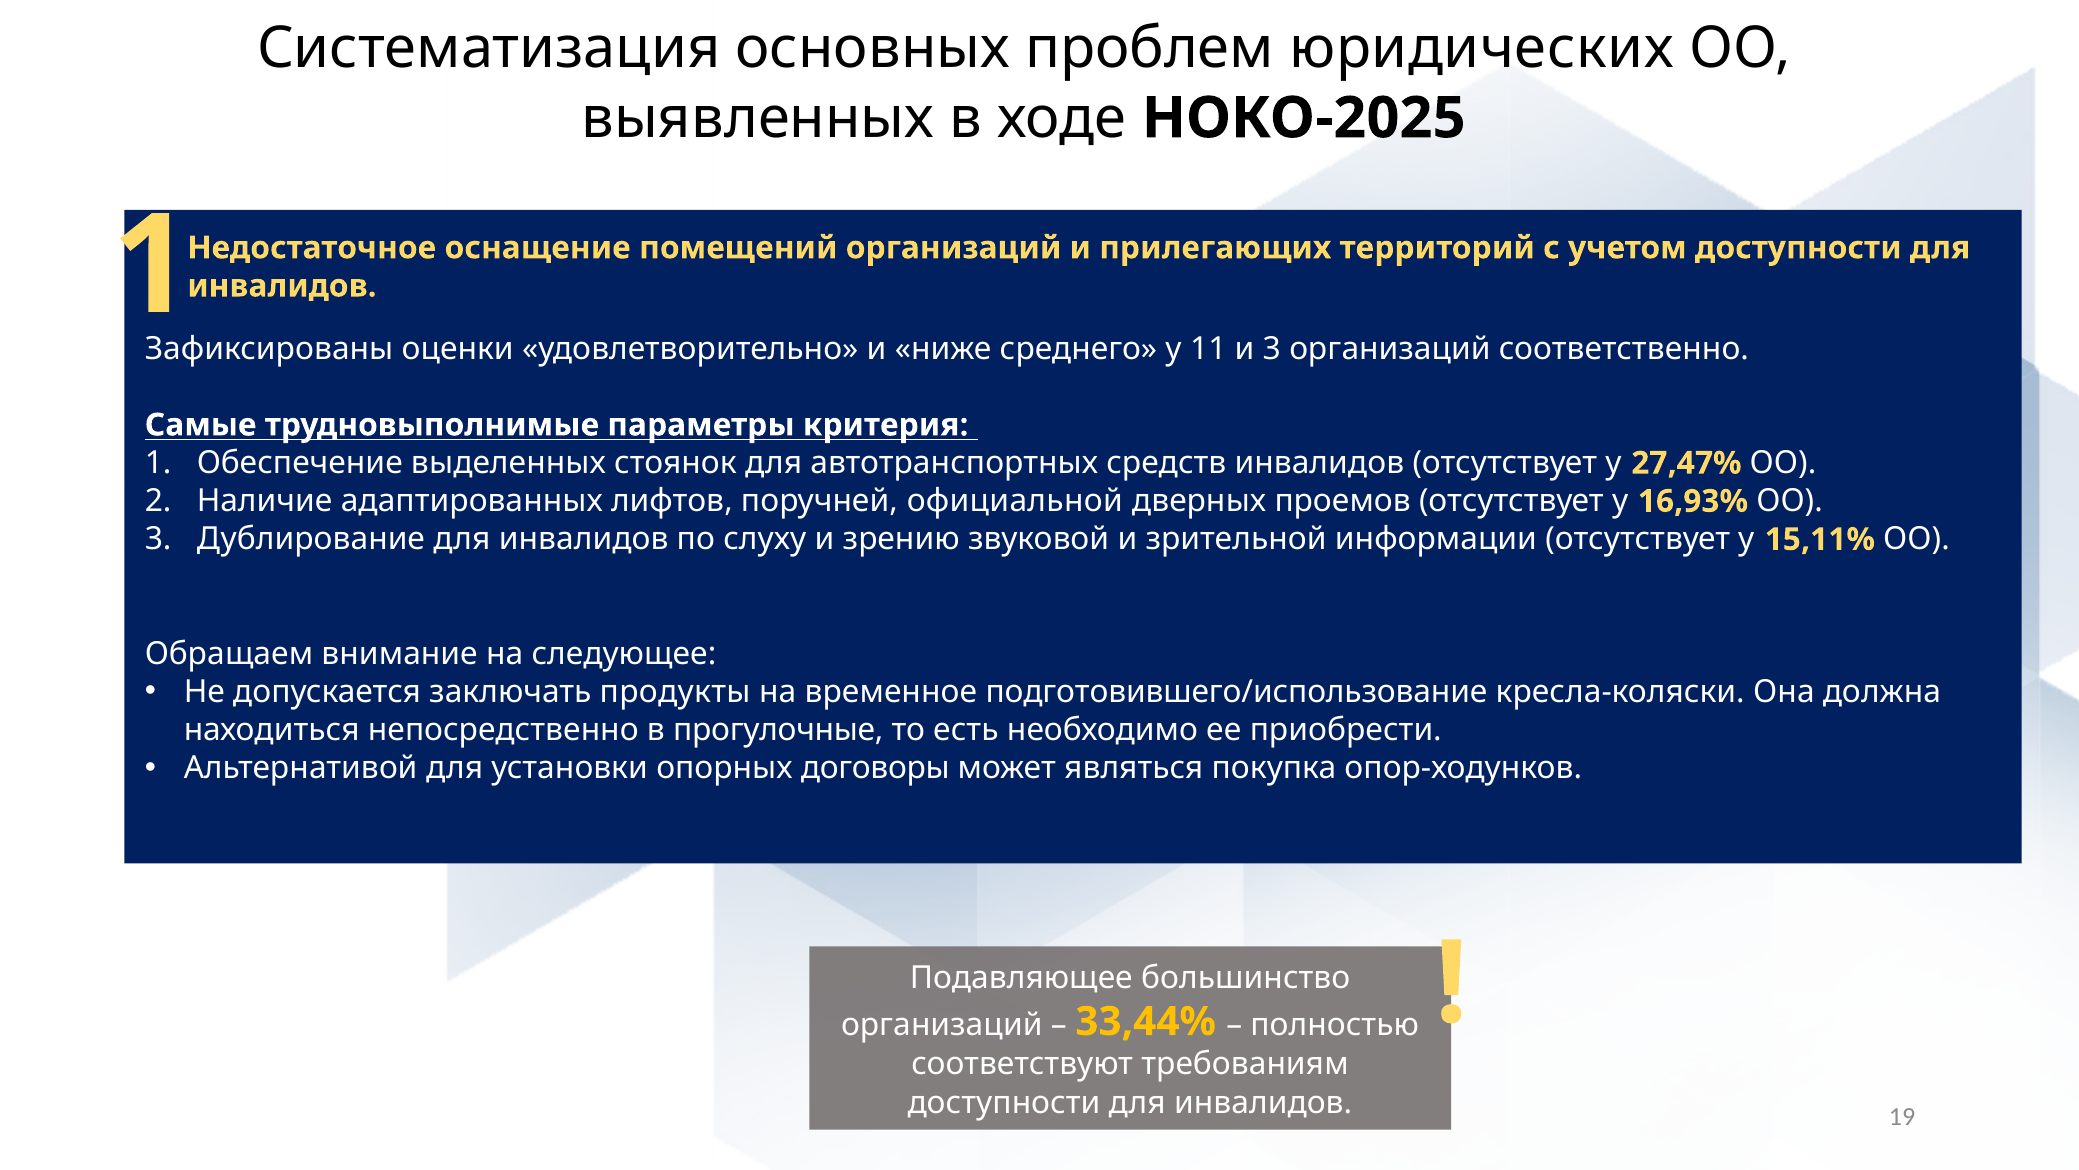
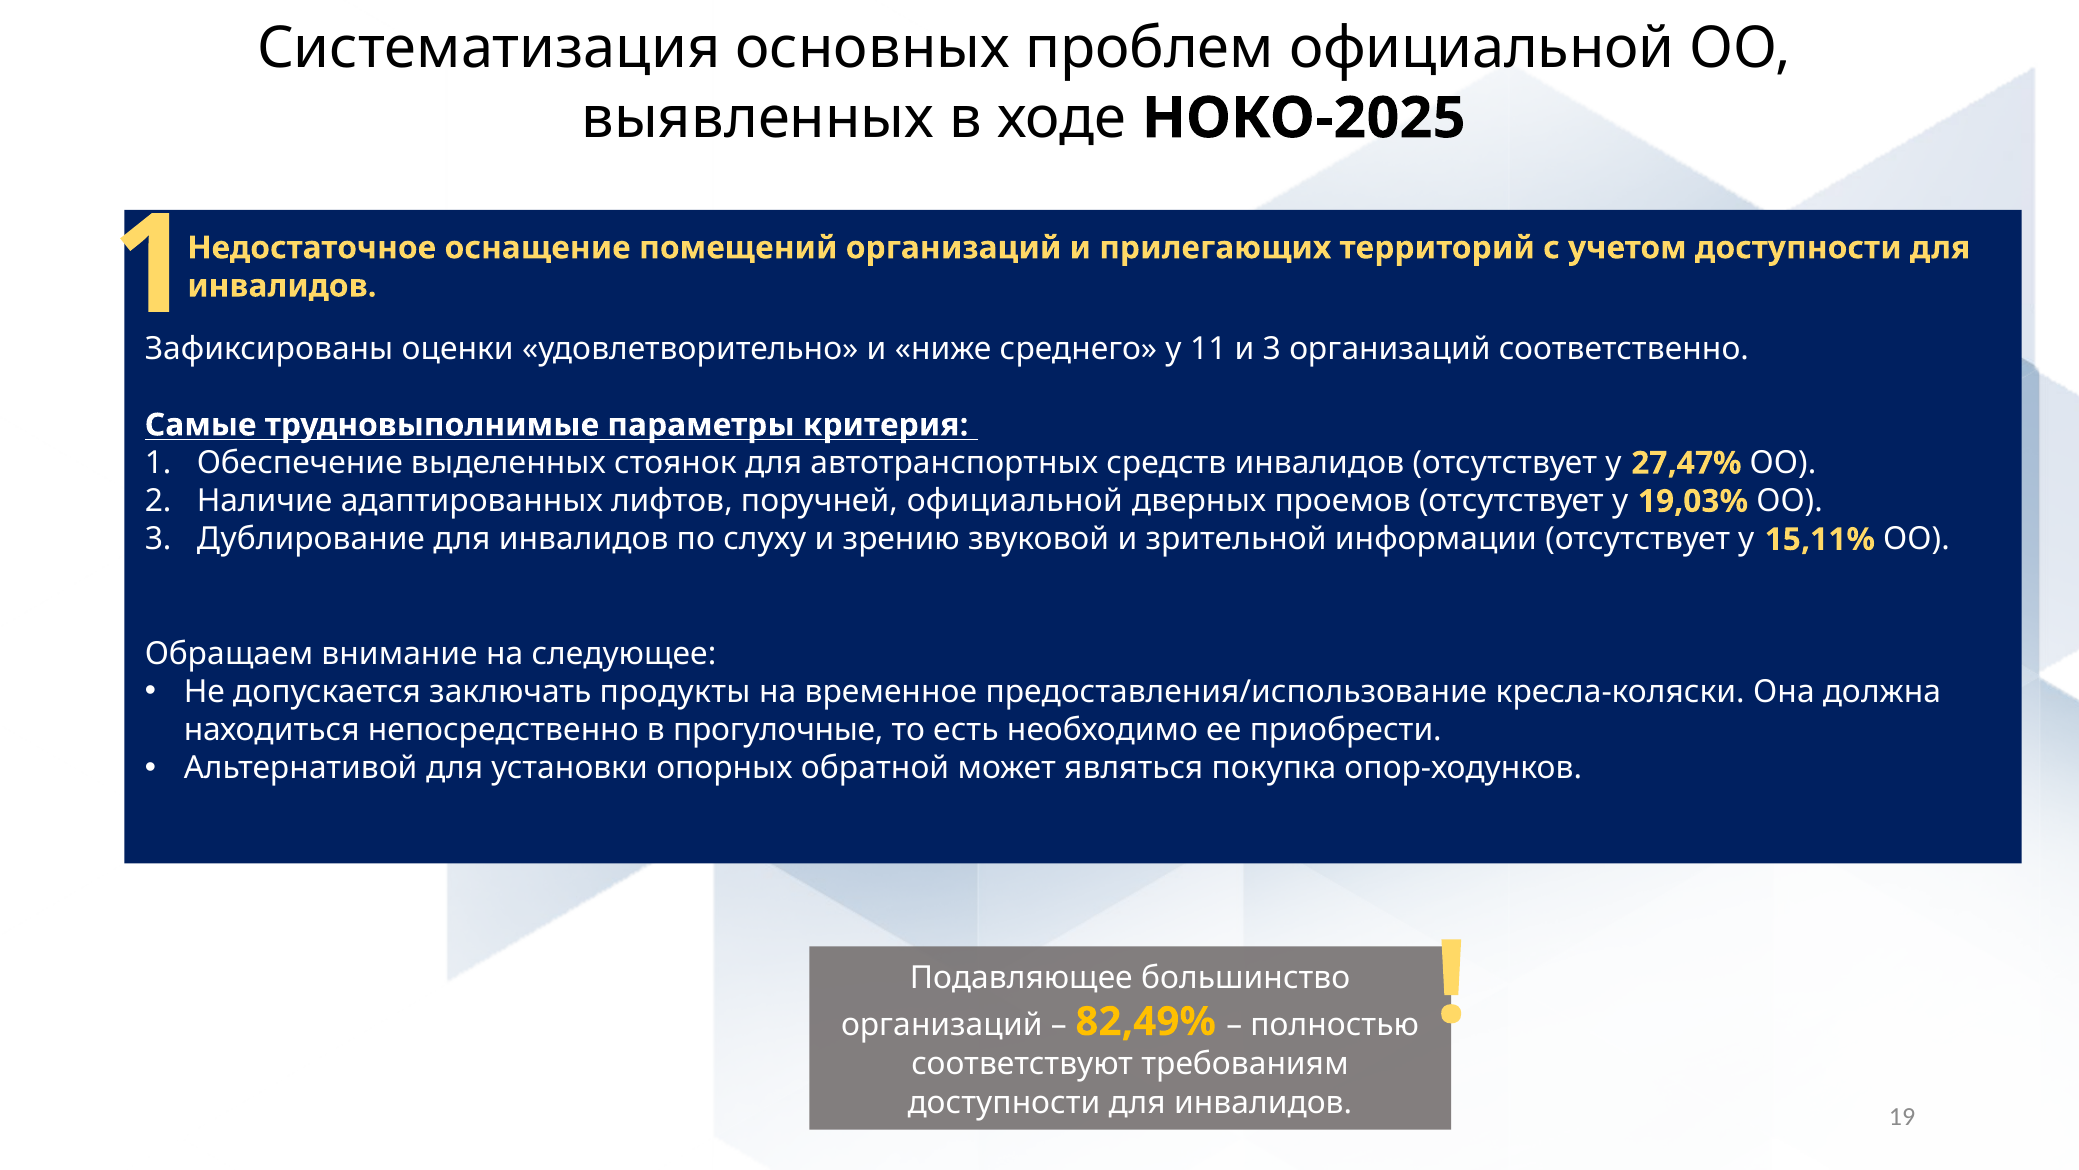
проблем юридических: юридических -> официальной
16,93%: 16,93% -> 19,03%
подготовившего/использование: подготовившего/использование -> предоставления/использование
договоры: договоры -> обратной
33,44%: 33,44% -> 82,49%
